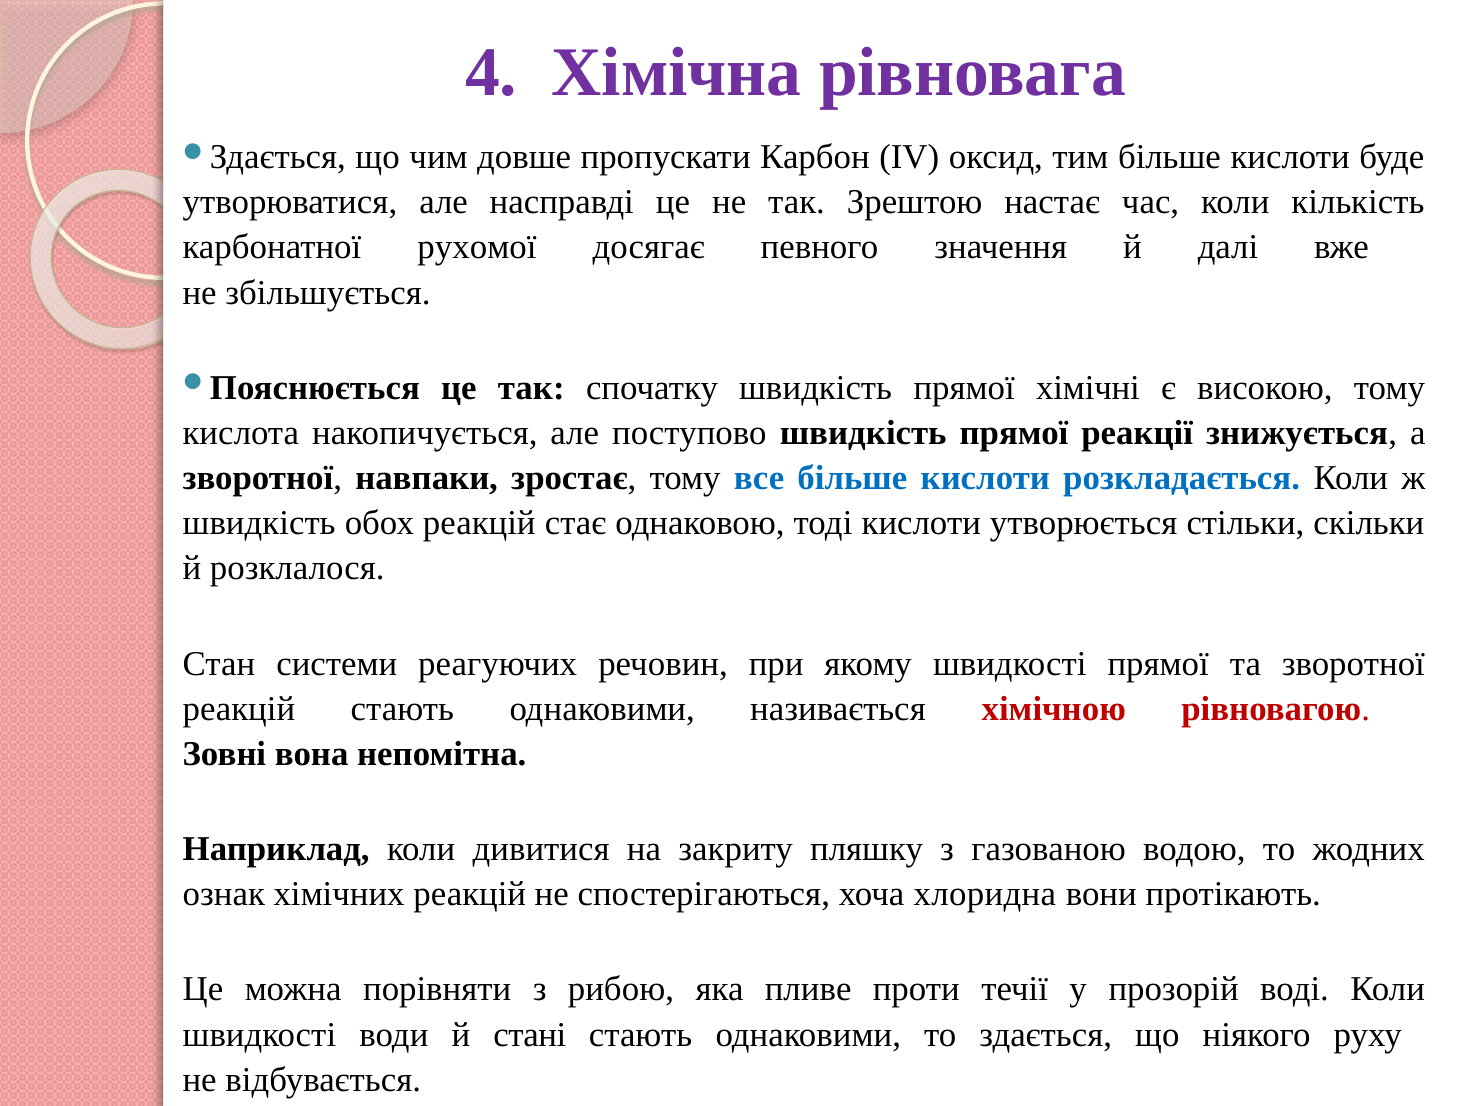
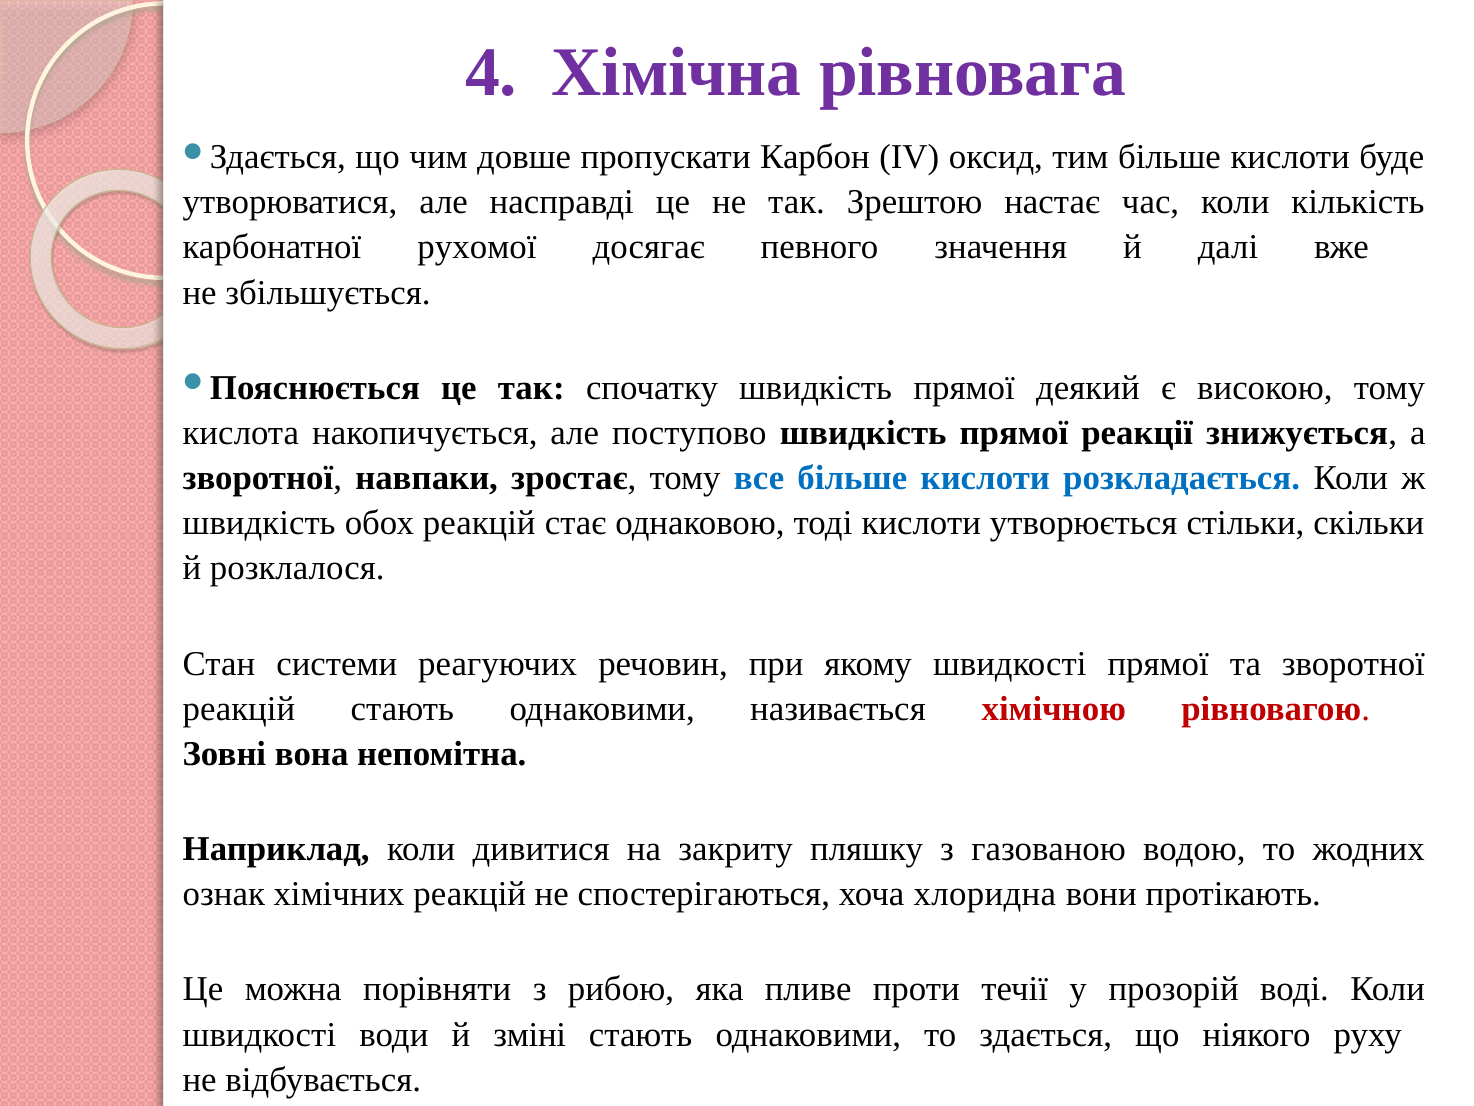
хімічні: хімічні -> деякий
стані: стані -> зміні
